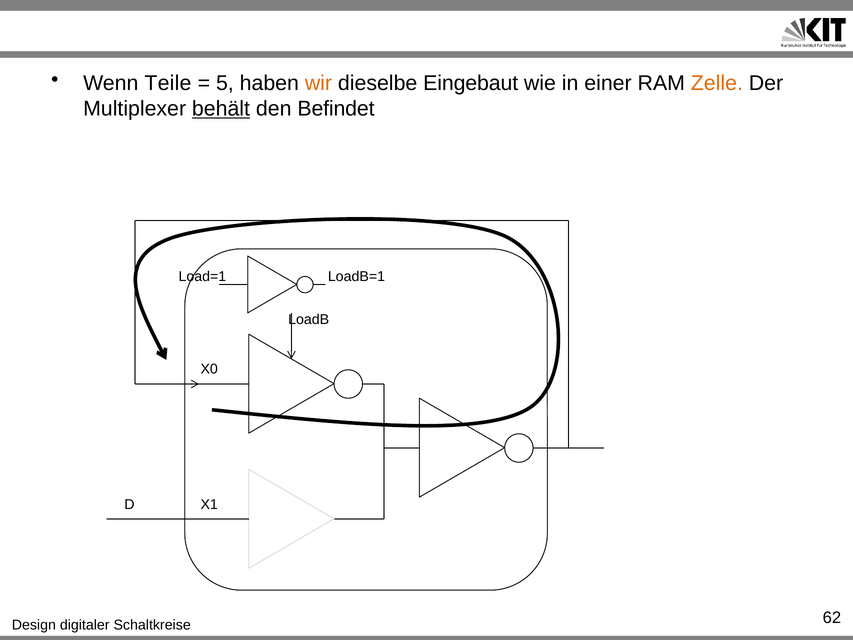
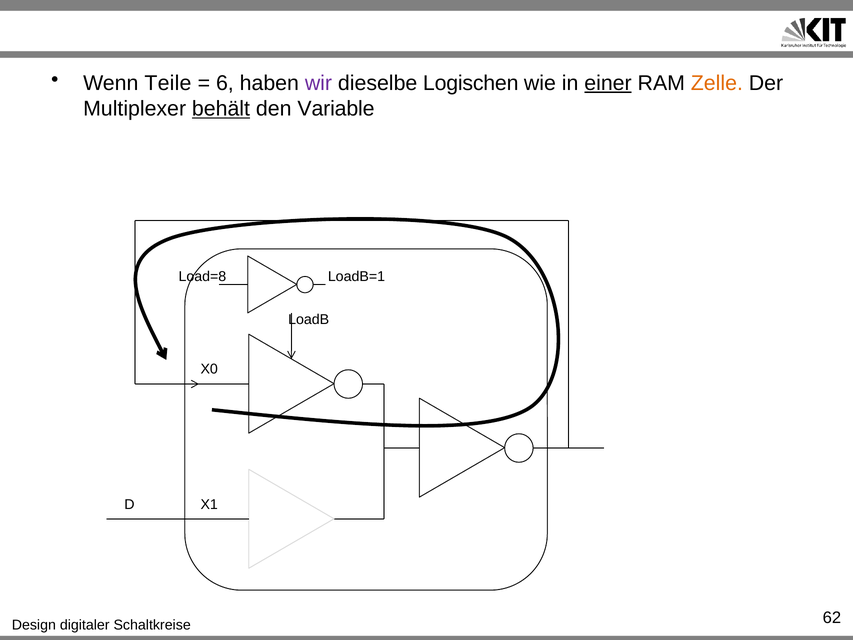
5: 5 -> 6
wir colour: orange -> purple
Eingebaut: Eingebaut -> Logischen
einer underline: none -> present
Befindet: Befindet -> Variable
Load=1: Load=1 -> Load=8
